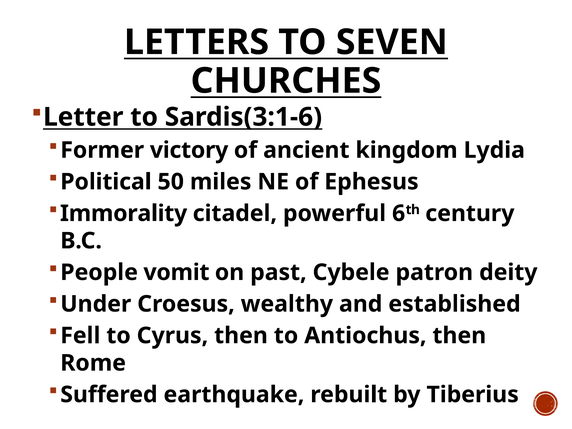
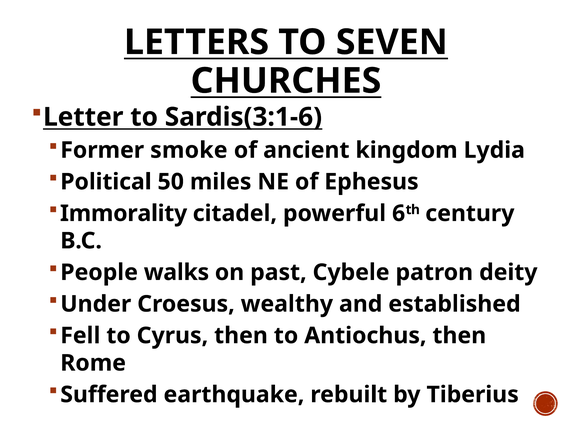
victory: victory -> smoke
vomit: vomit -> walks
